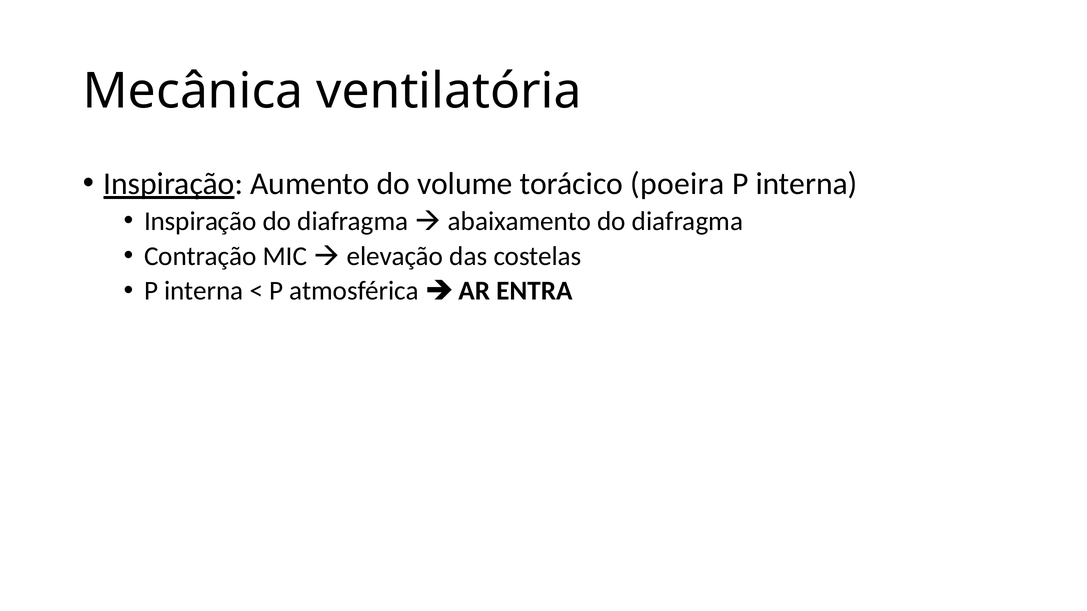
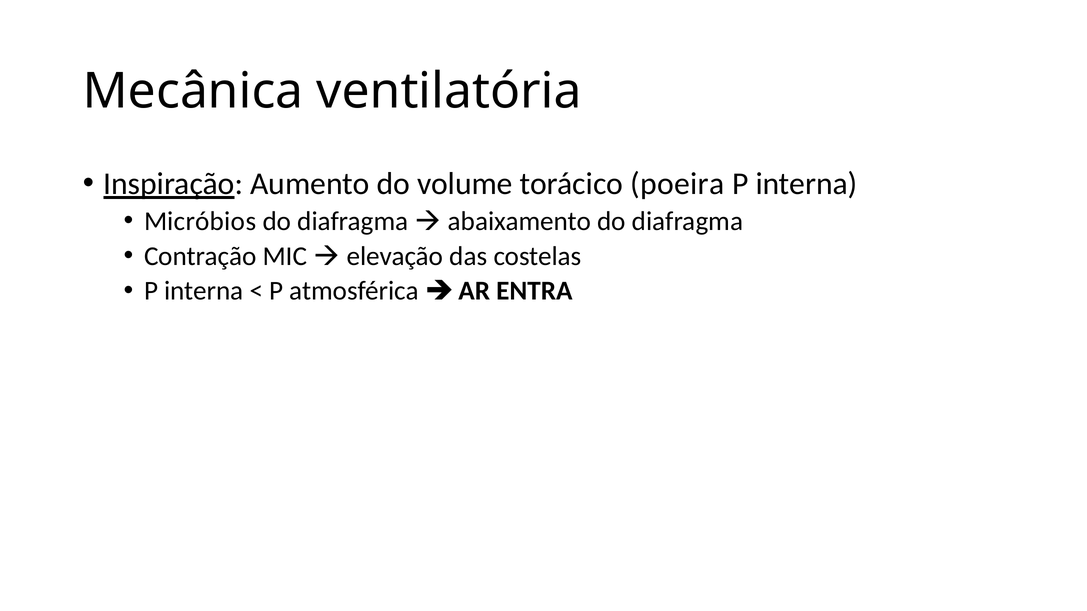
Inspiração at (200, 221): Inspiração -> Micróbios
